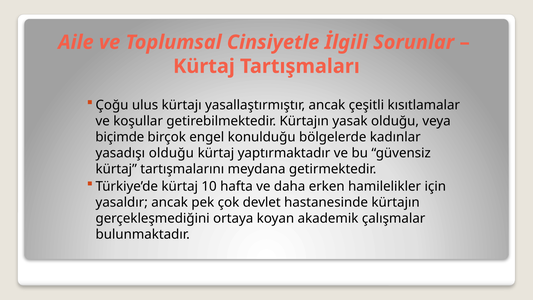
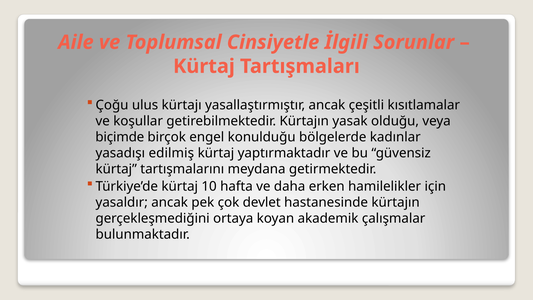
yasadışı olduğu: olduğu -> edilmiş
